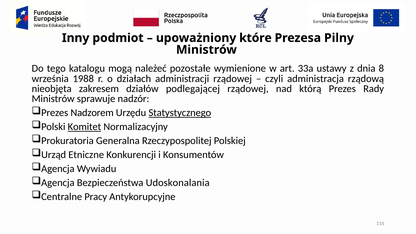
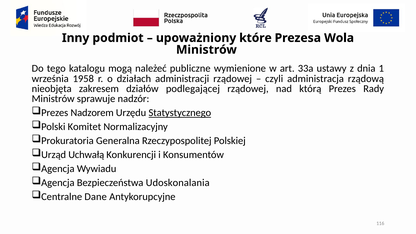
Pilny: Pilny -> Wola
pozostałe: pozostałe -> publiczne
8: 8 -> 1
1988: 1988 -> 1958
Komitet underline: present -> none
Etniczne: Etniczne -> Uchwałą
Pracy: Pracy -> Dane
